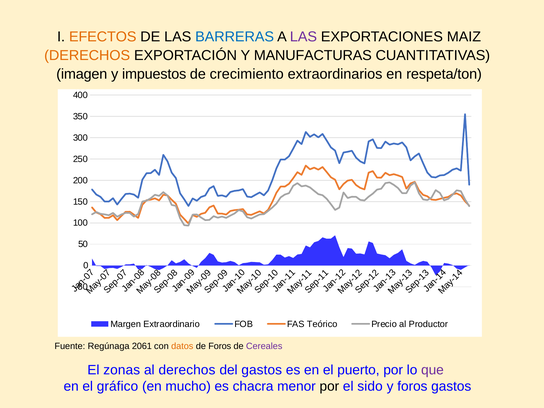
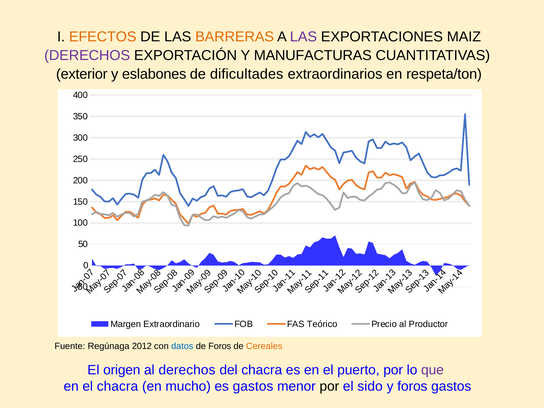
BARRERAS colour: blue -> orange
DERECHOS at (87, 56) colour: orange -> purple
imagen: imagen -> exterior
impuestos: impuestos -> eslabones
crecimiento: crecimiento -> dificultades
2061: 2061 -> 2012
datos colour: orange -> blue
Cereales colour: purple -> orange
zonas: zonas -> origen
del gastos: gastos -> chacra
el gráfico: gráfico -> chacra
es chacra: chacra -> gastos
